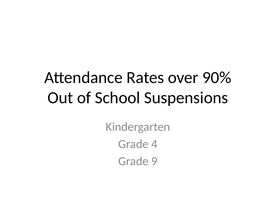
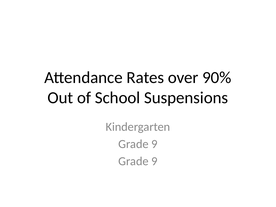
4 at (154, 144): 4 -> 9
